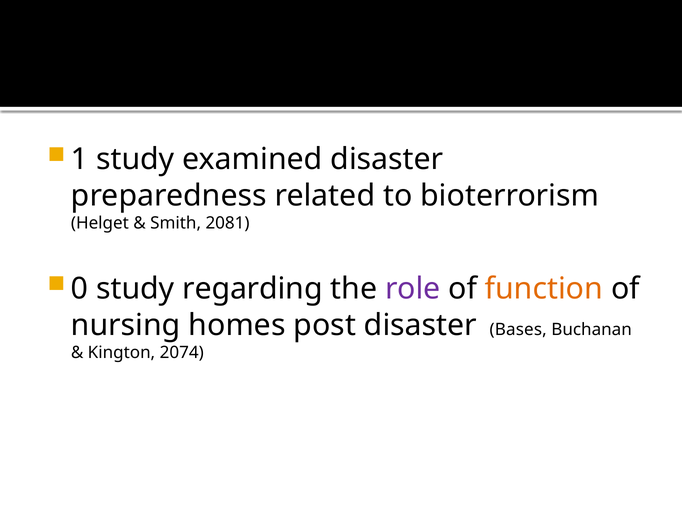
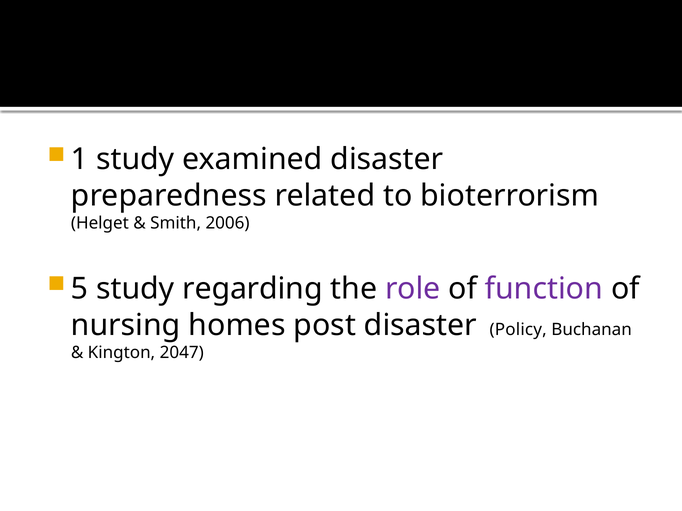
2081: 2081 -> 2006
0: 0 -> 5
function colour: orange -> purple
Bases: Bases -> Policy
2074: 2074 -> 2047
